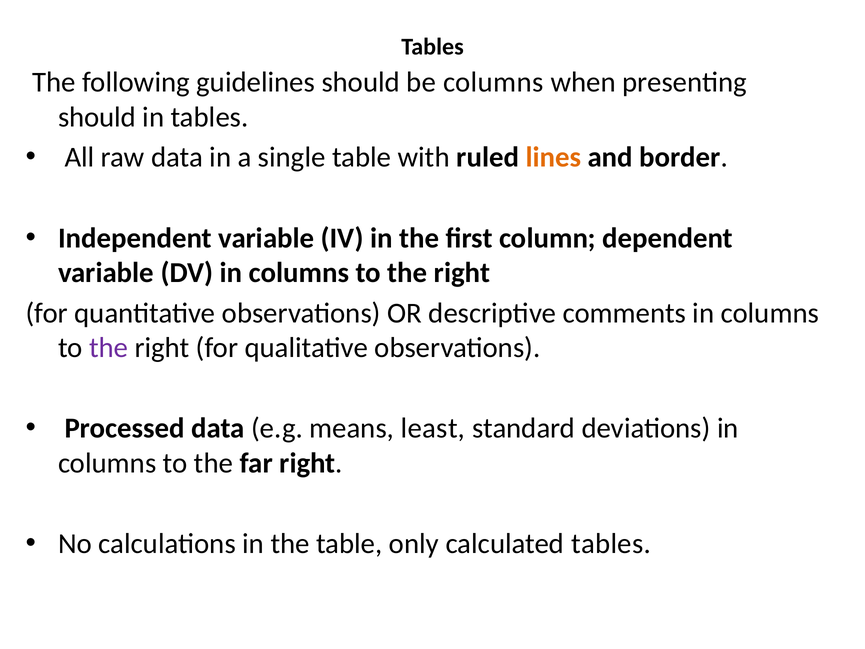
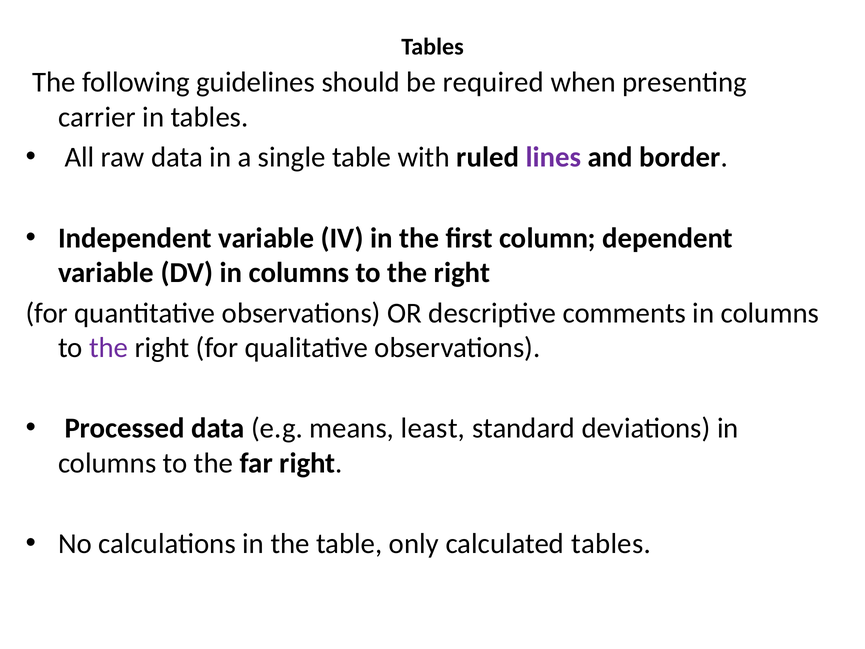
be columns: columns -> required
should at (97, 117): should -> carrier
lines colour: orange -> purple
